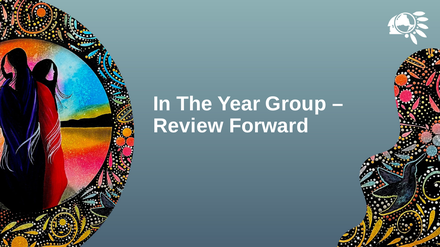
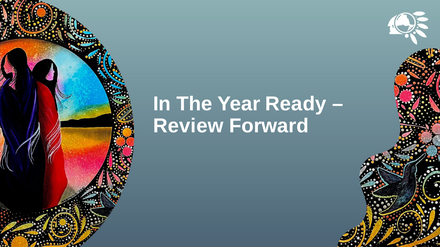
Group: Group -> Ready
